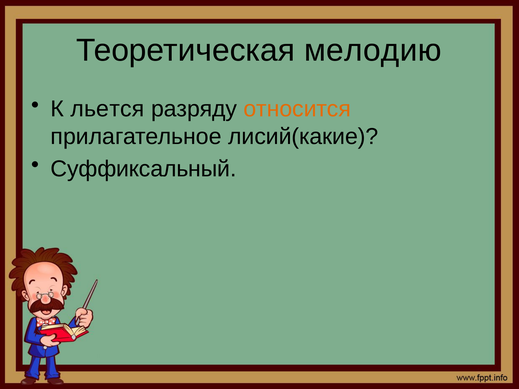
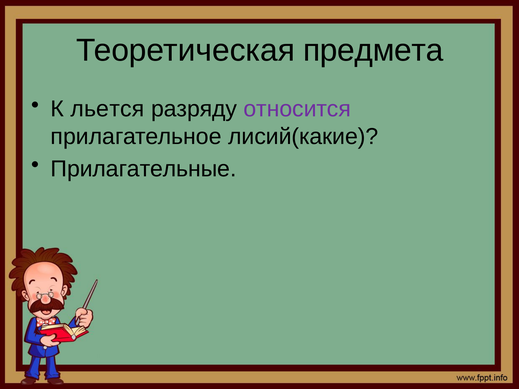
мелодию: мелодию -> предмета
относится colour: orange -> purple
Суффиксальный: Суффиксальный -> Прилагательные
